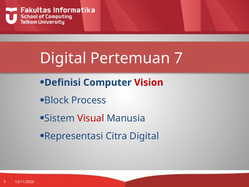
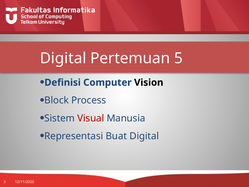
7: 7 -> 5
Vision colour: red -> black
Citra: Citra -> Buat
